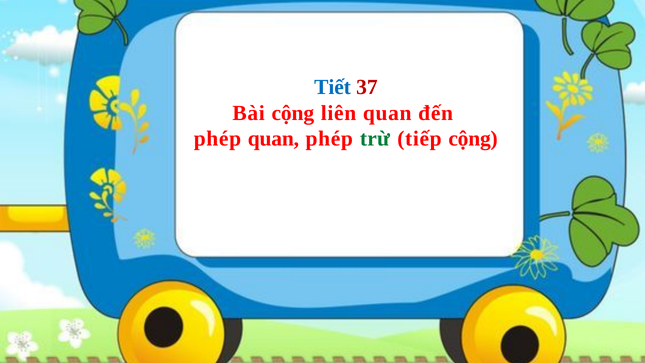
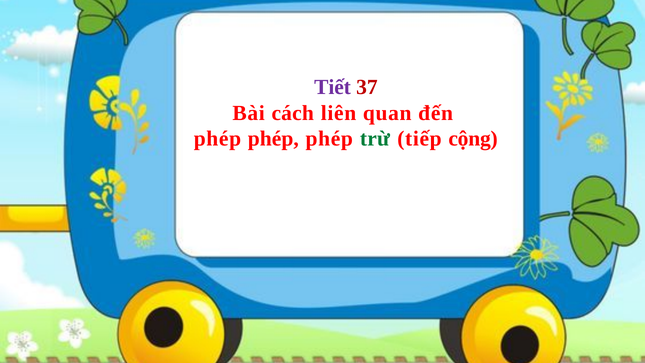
Tiết colour: blue -> purple
Bài cộng: cộng -> cách
quan at (273, 139): quan -> phép
